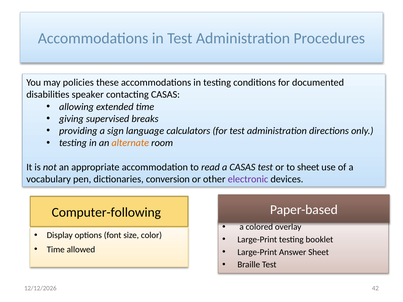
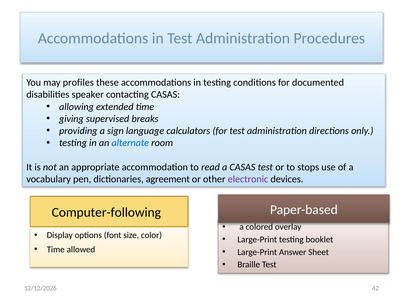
policies: policies -> profiles
alternate colour: orange -> blue
to sheet: sheet -> stops
conversion: conversion -> agreement
